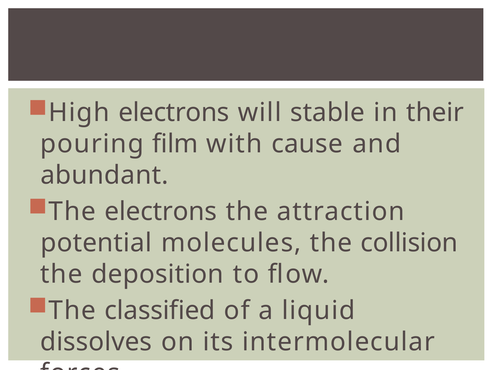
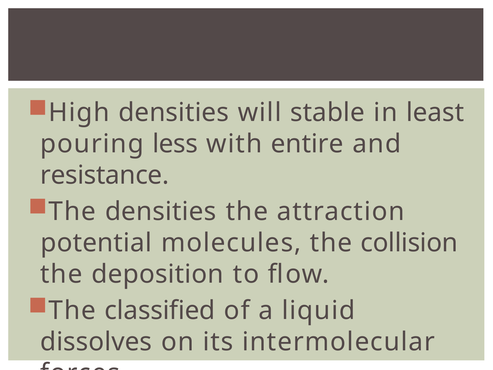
High electrons: electrons -> densities
their: their -> least
film: film -> less
cause: cause -> entire
abundant: abundant -> resistance
The electrons: electrons -> densities
